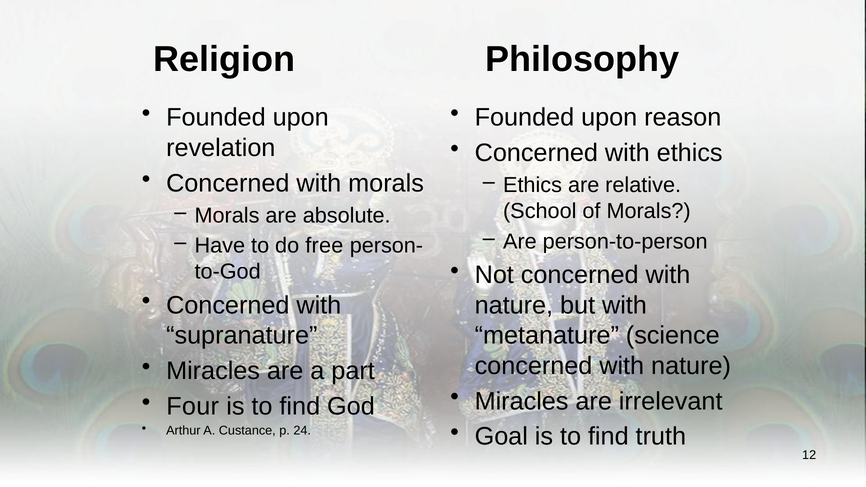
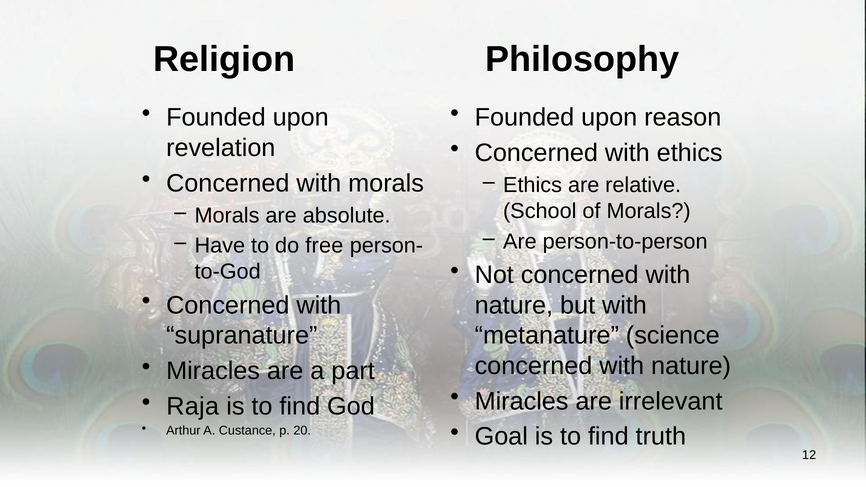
Four: Four -> Raja
24: 24 -> 20
